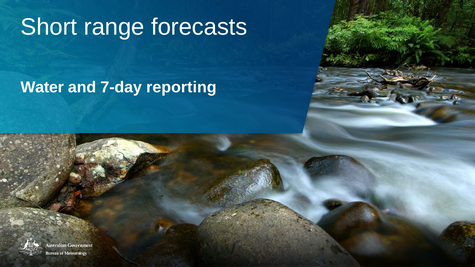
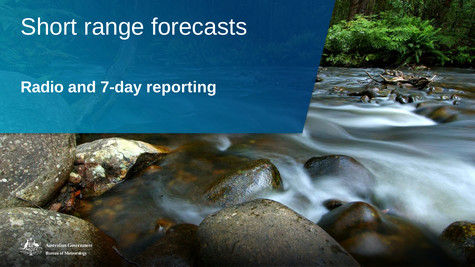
Water: Water -> Radio
